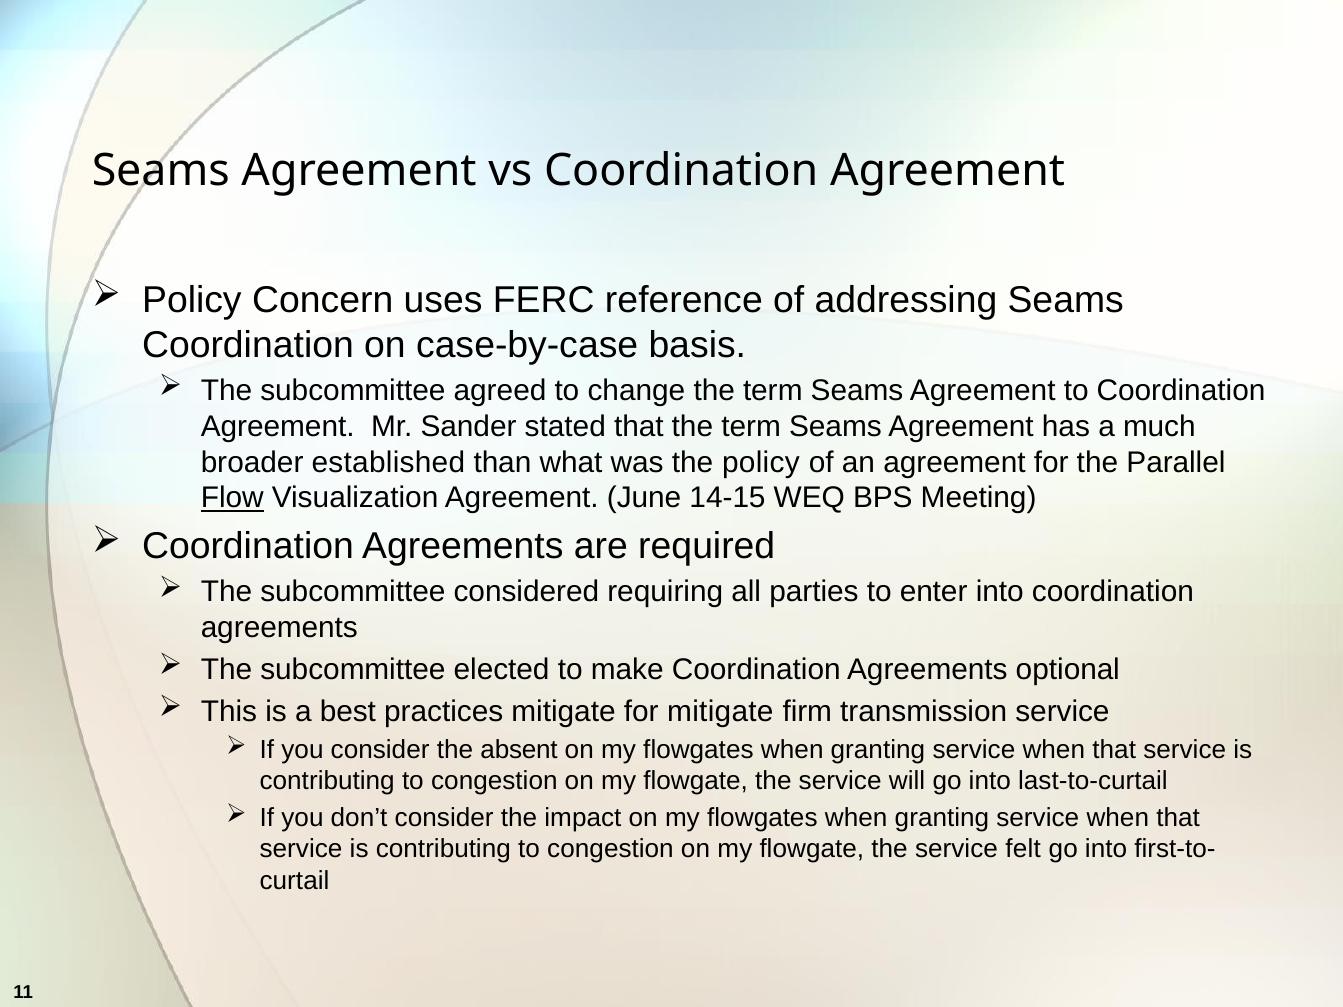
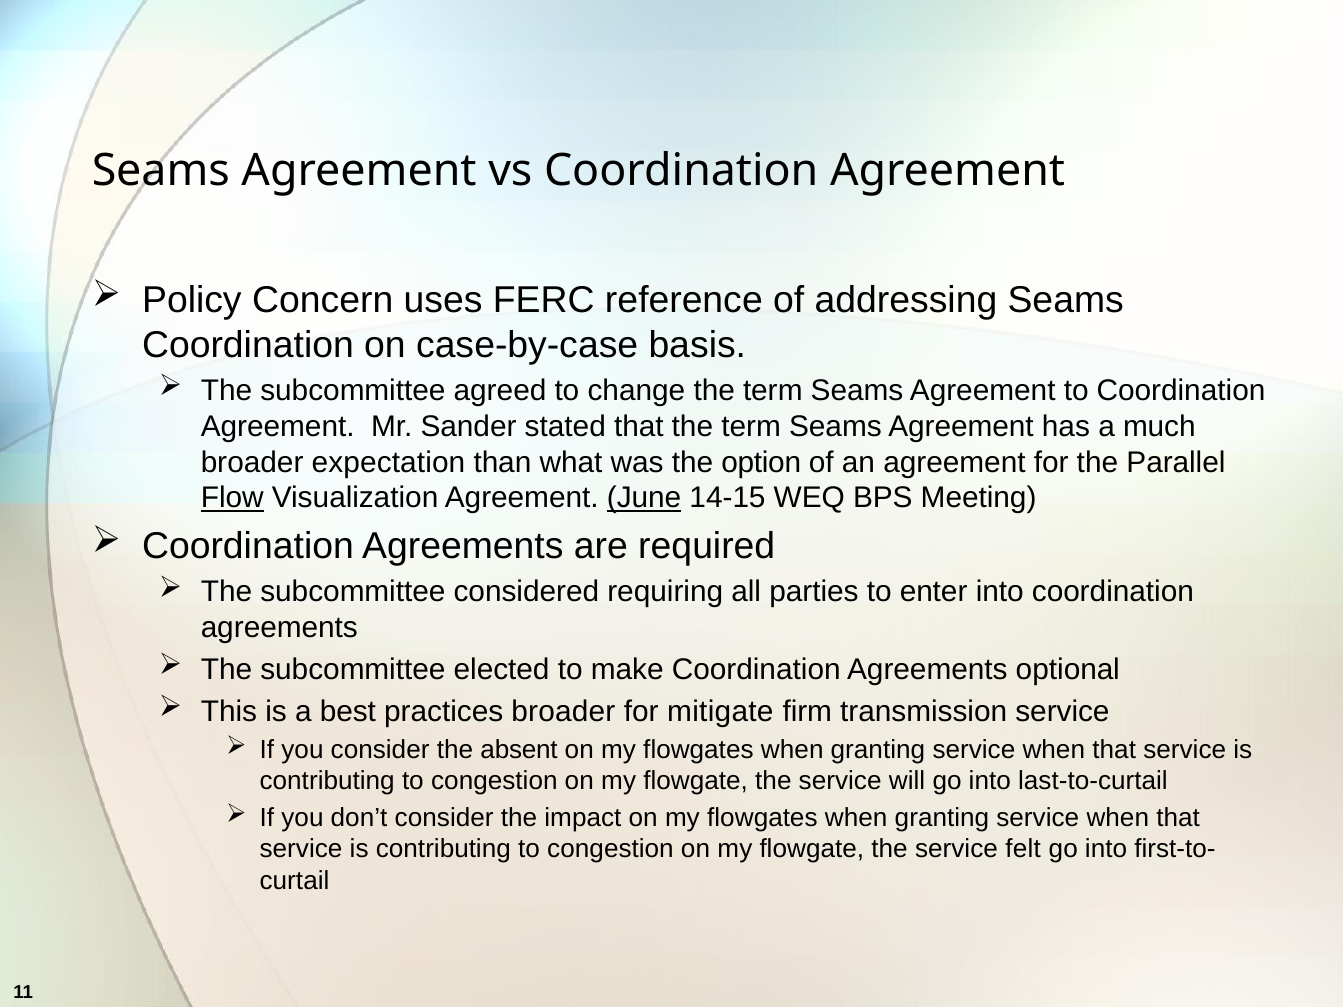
established: established -> expectation
the policy: policy -> option
June underline: none -> present
practices mitigate: mitigate -> broader
